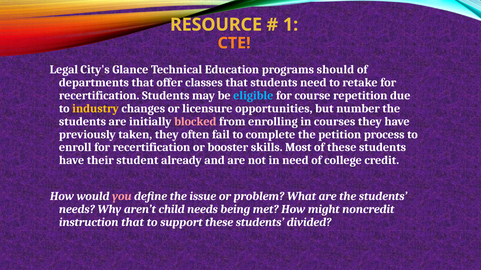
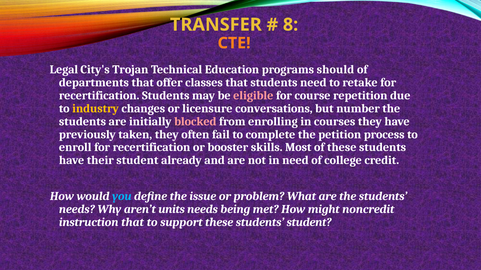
RESOURCE: RESOURCE -> TRANSFER
1: 1 -> 8
Glance: Glance -> Trojan
eligible colour: light blue -> pink
opportunities: opportunities -> conversations
you colour: pink -> light blue
child: child -> units
students divided: divided -> student
